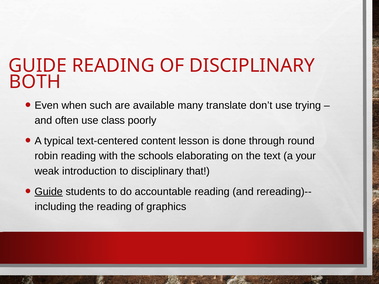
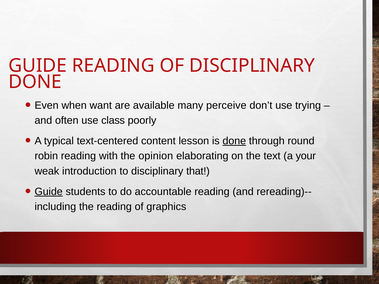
BOTH at (35, 82): BOTH -> DONE
such: such -> want
translate: translate -> perceive
done at (234, 141) underline: none -> present
schools: schools -> opinion
